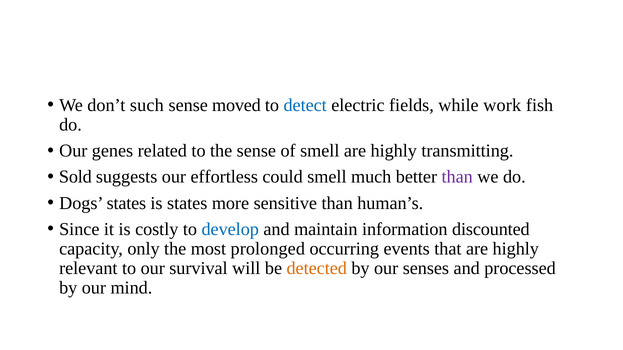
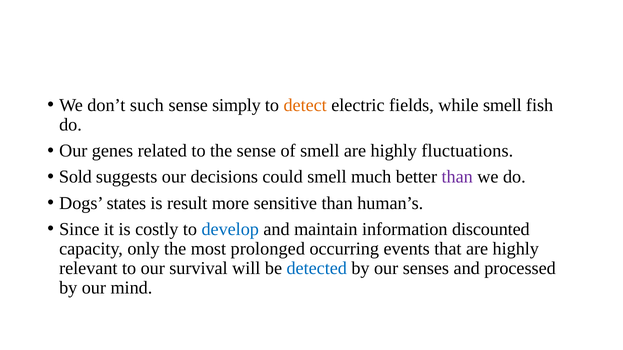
moved: moved -> simply
detect colour: blue -> orange
while work: work -> smell
transmitting: transmitting -> fluctuations
effortless: effortless -> decisions
is states: states -> result
detected colour: orange -> blue
